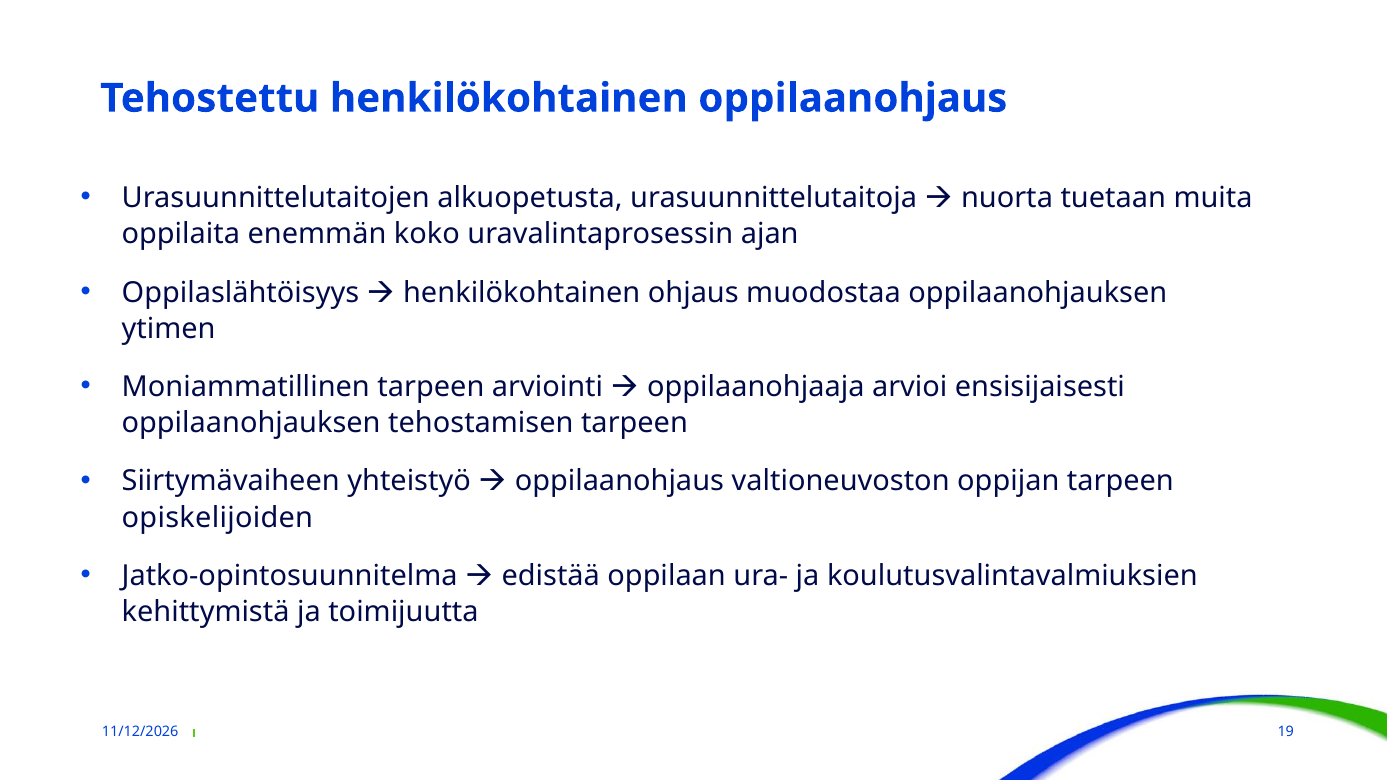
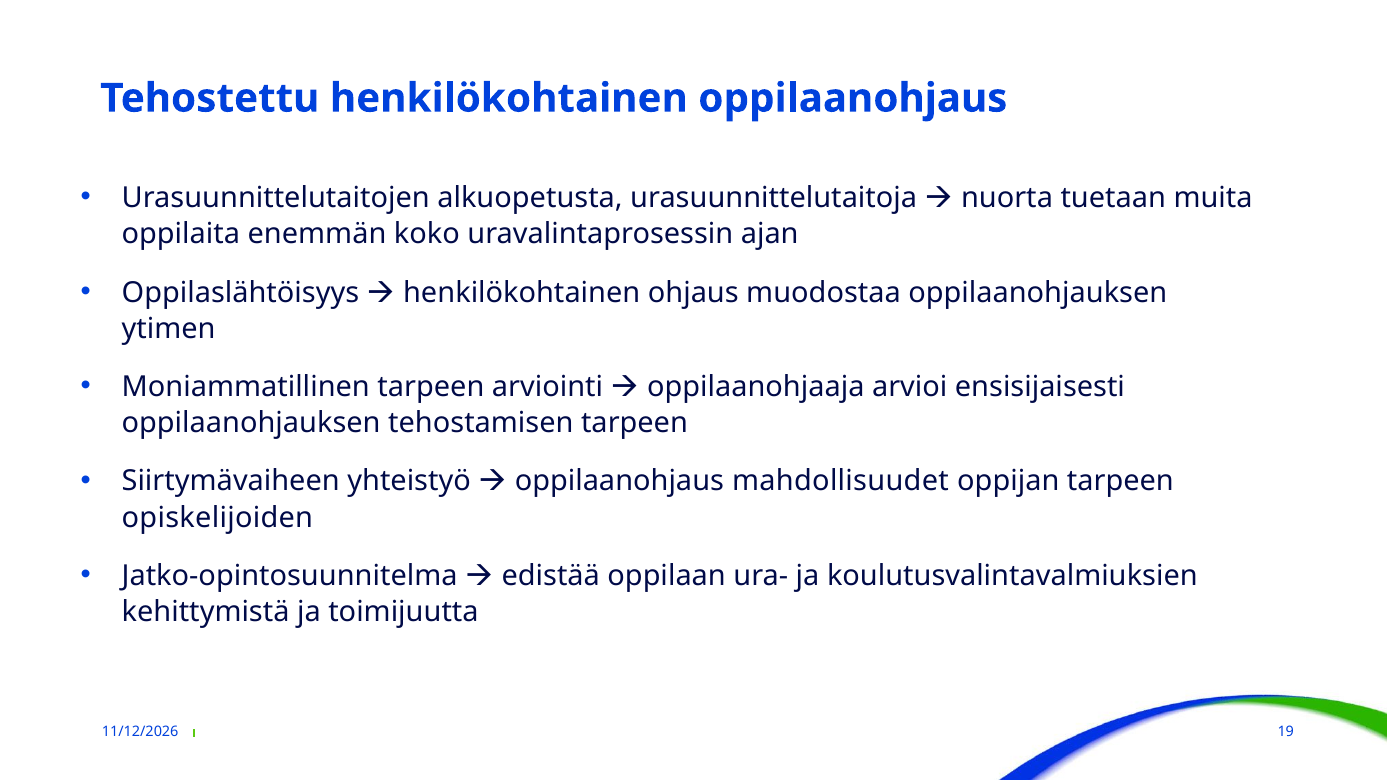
valtioneuvoston: valtioneuvoston -> mahdollisuudet
